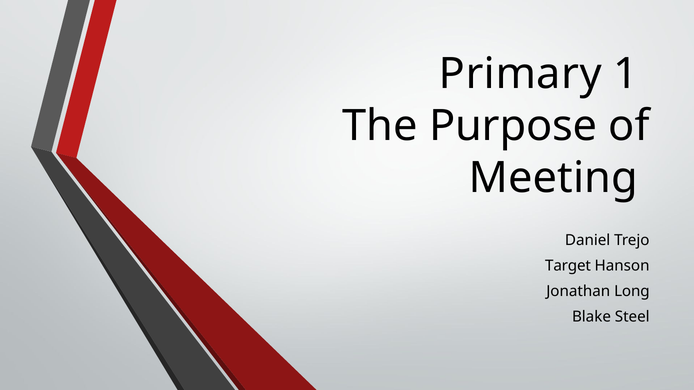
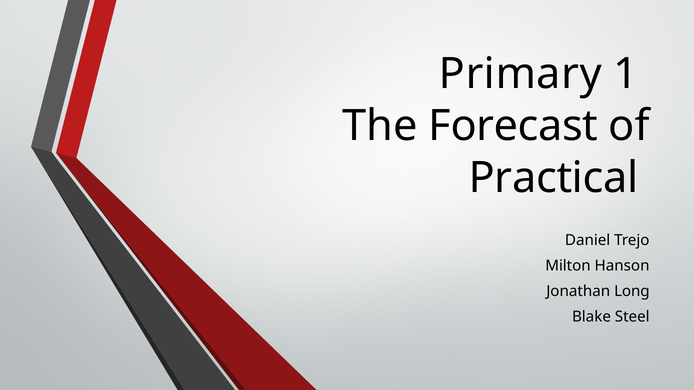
Purpose: Purpose -> Forecast
Meeting: Meeting -> Practical
Target: Target -> Milton
